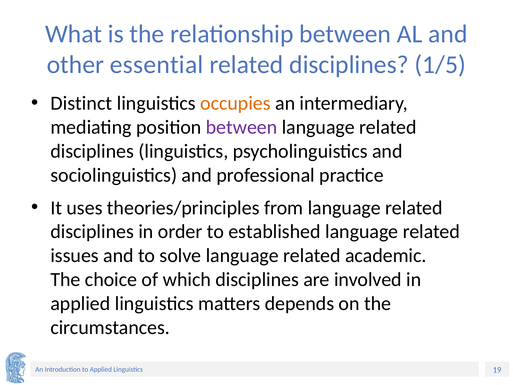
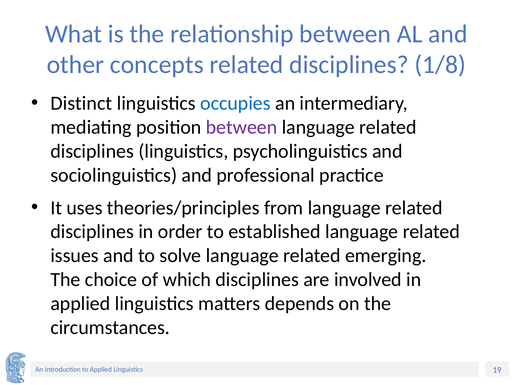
essential: essential -> concepts
1/5: 1/5 -> 1/8
occupies colour: orange -> blue
academic: academic -> emerging
